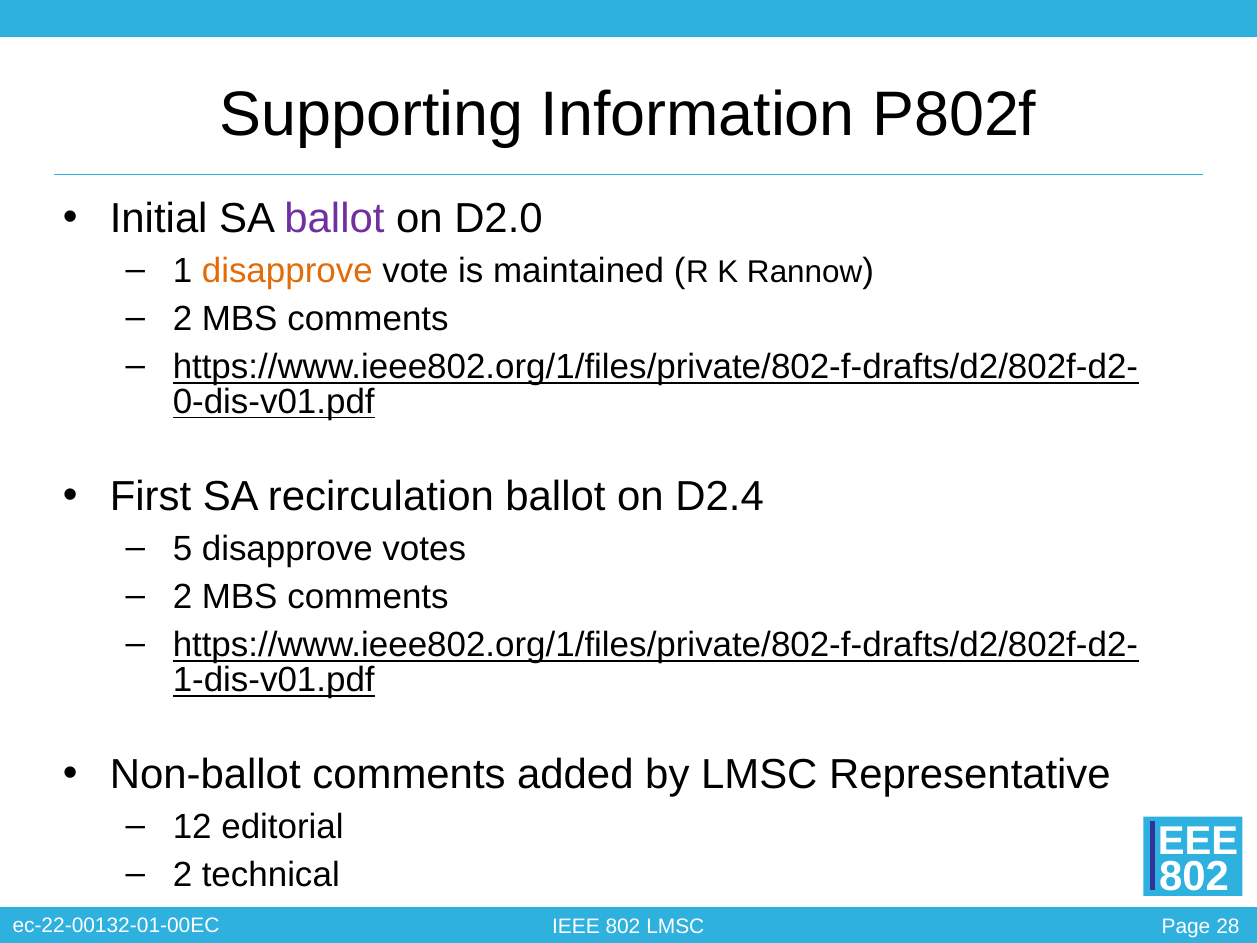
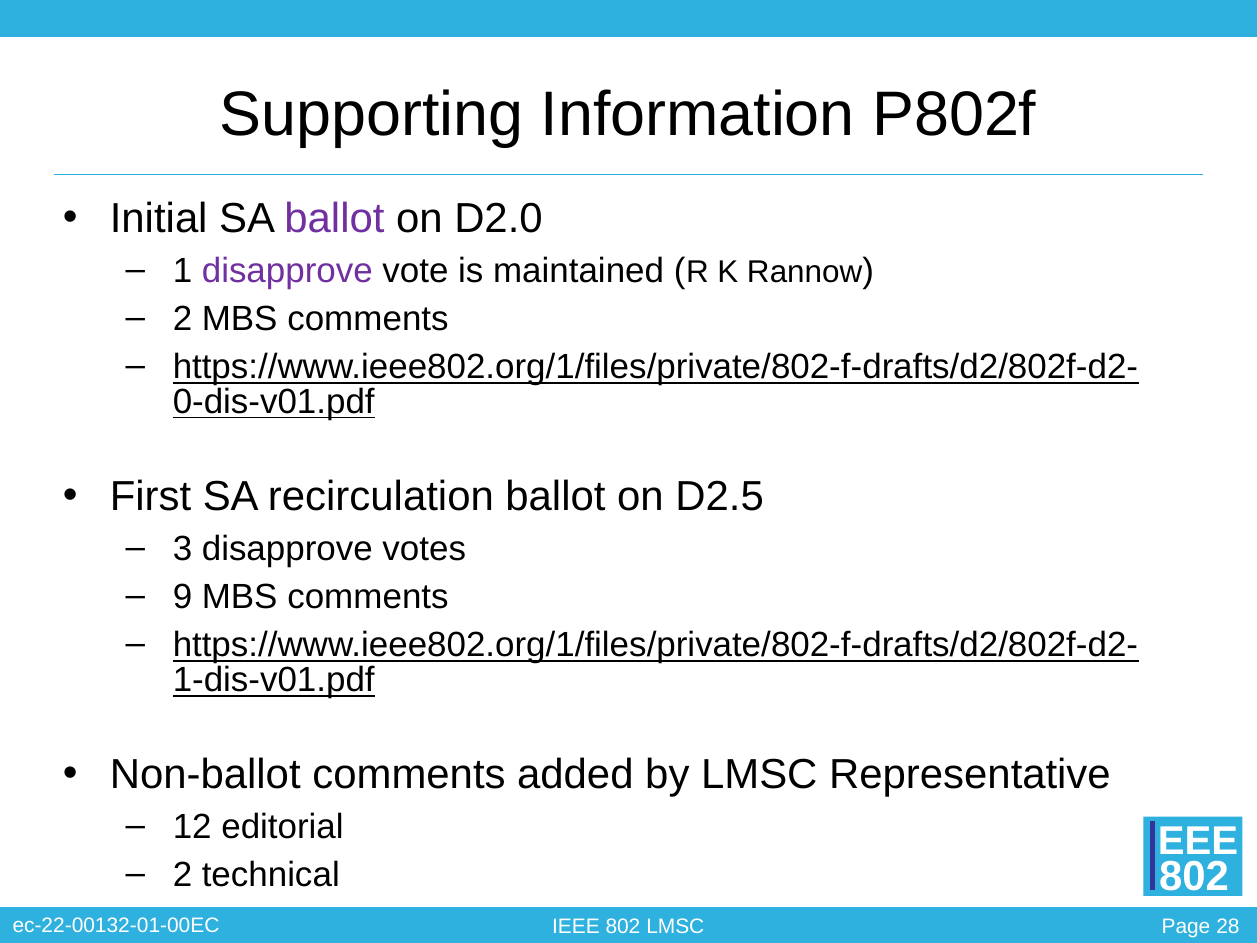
disapprove at (287, 271) colour: orange -> purple
D2.4: D2.4 -> D2.5
5: 5 -> 3
2 at (182, 597): 2 -> 9
